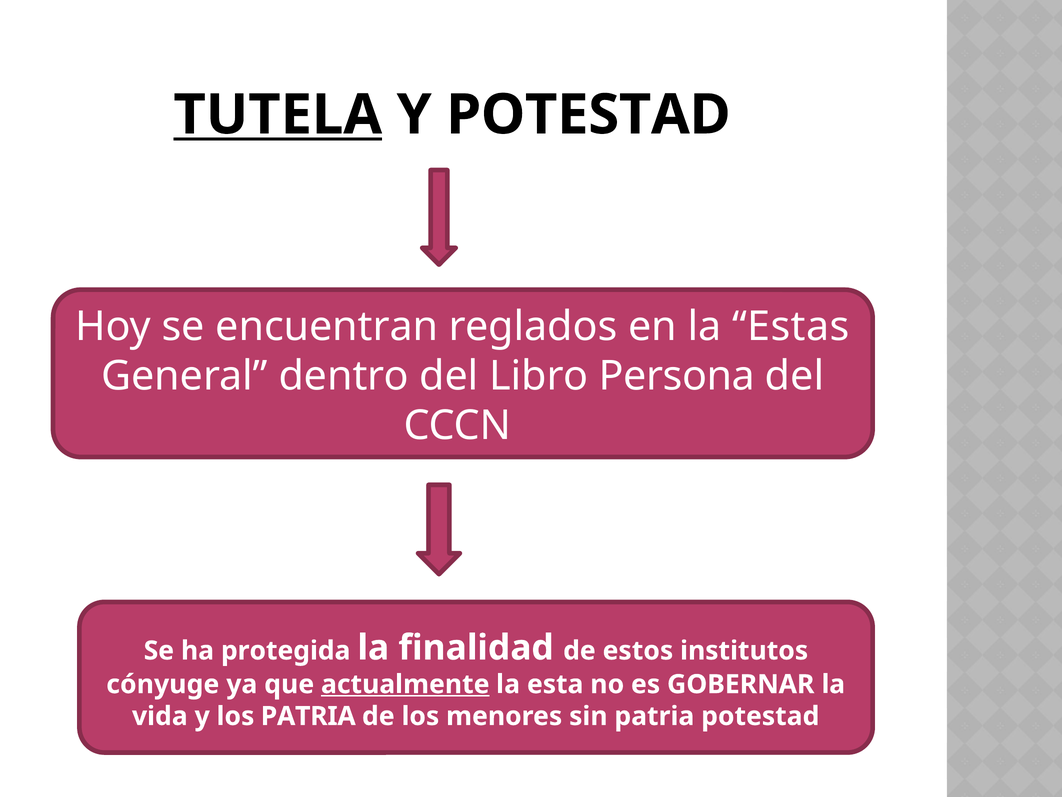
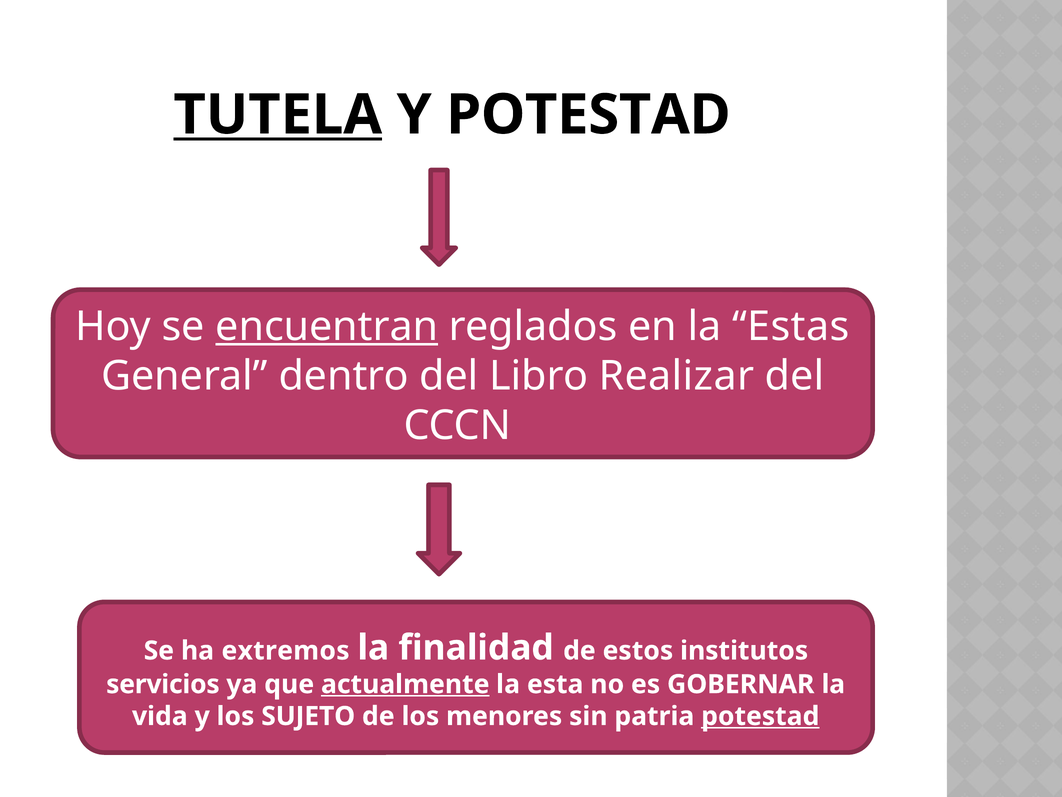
encuentran underline: none -> present
Persona: Persona -> Realizar
protegida: protegida -> extremos
cónyuge: cónyuge -> servicios
los PATRIA: PATRIA -> SUJETO
potestad at (760, 716) underline: none -> present
